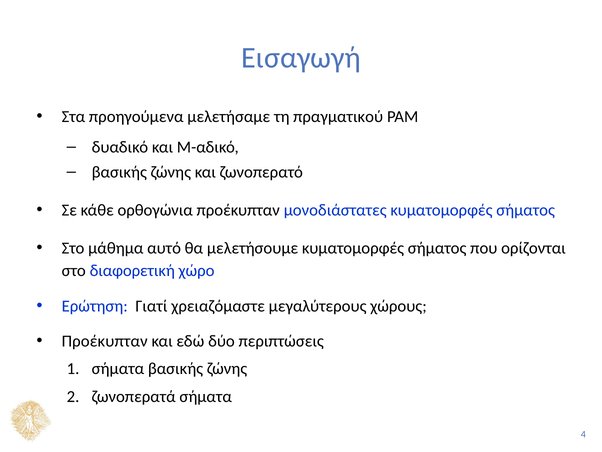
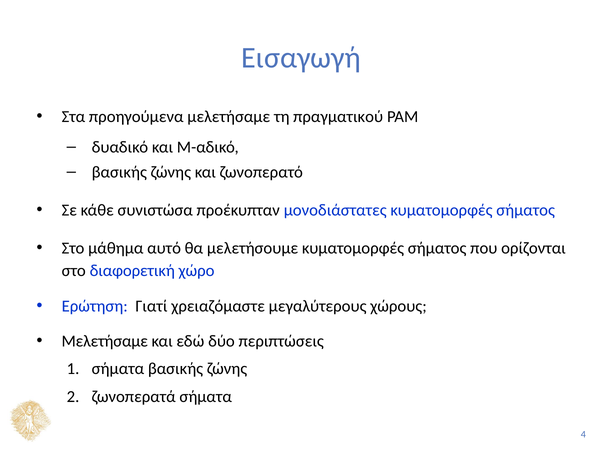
ορθογώνια: ορθογώνια -> συνιστώσα
Προέκυπταν at (105, 341): Προέκυπταν -> Μελετήσαμε
